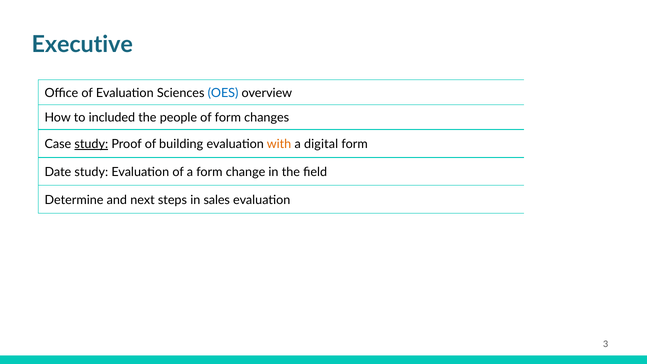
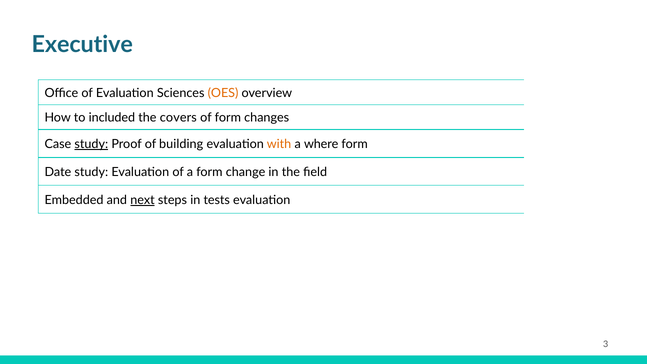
OES colour: blue -> orange
people: people -> covers
digital: digital -> where
Determine: Determine -> Embedded
next underline: none -> present
sales: sales -> tests
